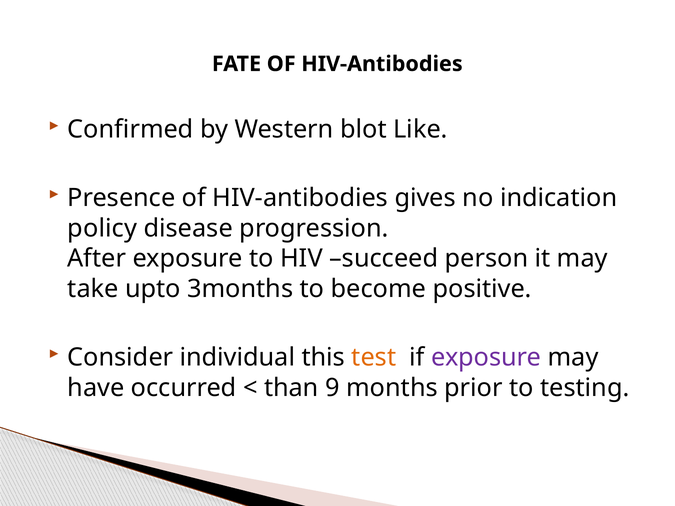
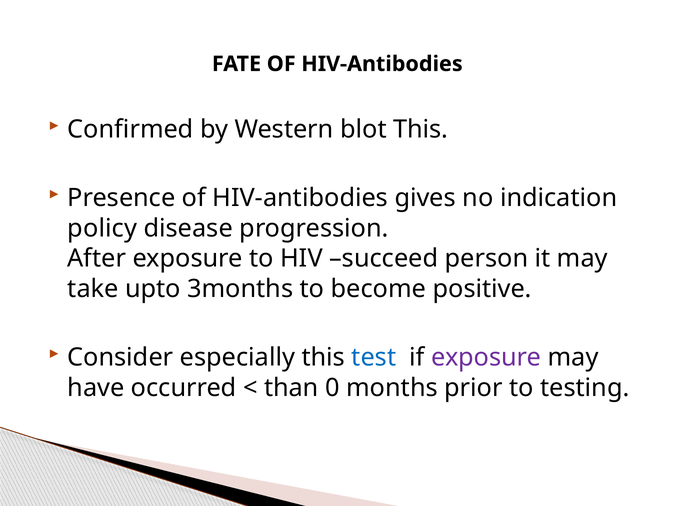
blot Like: Like -> This
individual: individual -> especially
test colour: orange -> blue
9: 9 -> 0
